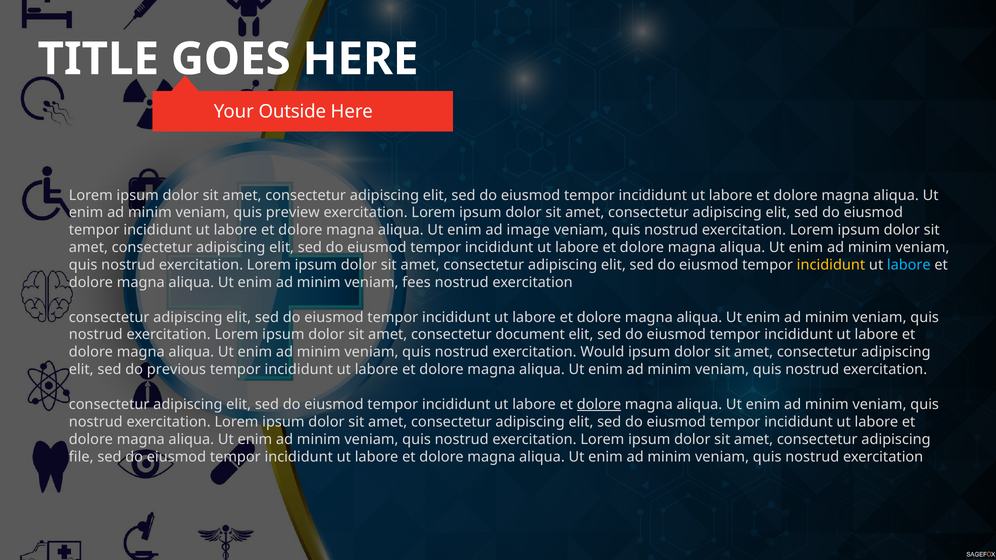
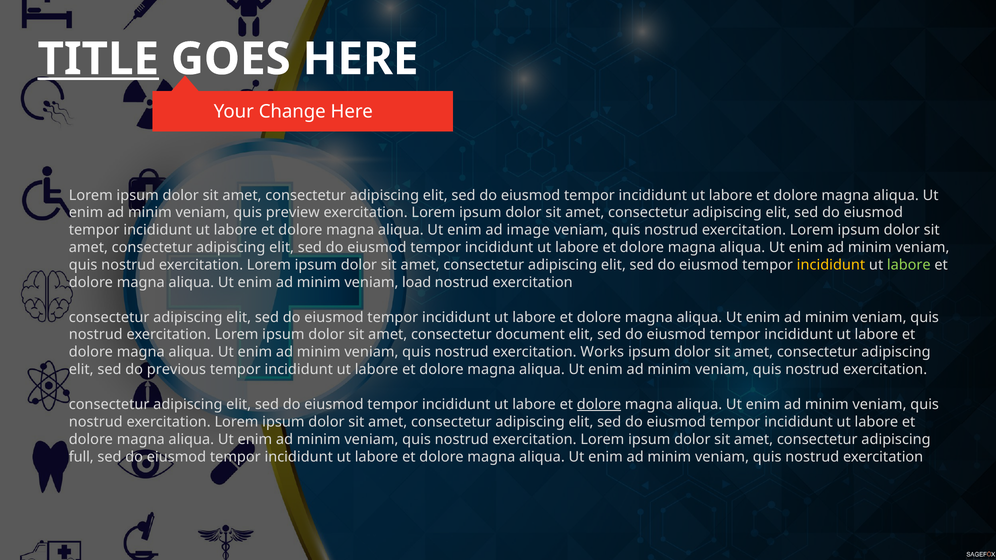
TITLE underline: none -> present
Outside: Outside -> Change
labore at (909, 265) colour: light blue -> light green
fees: fees -> load
Would: Would -> Works
file: file -> full
